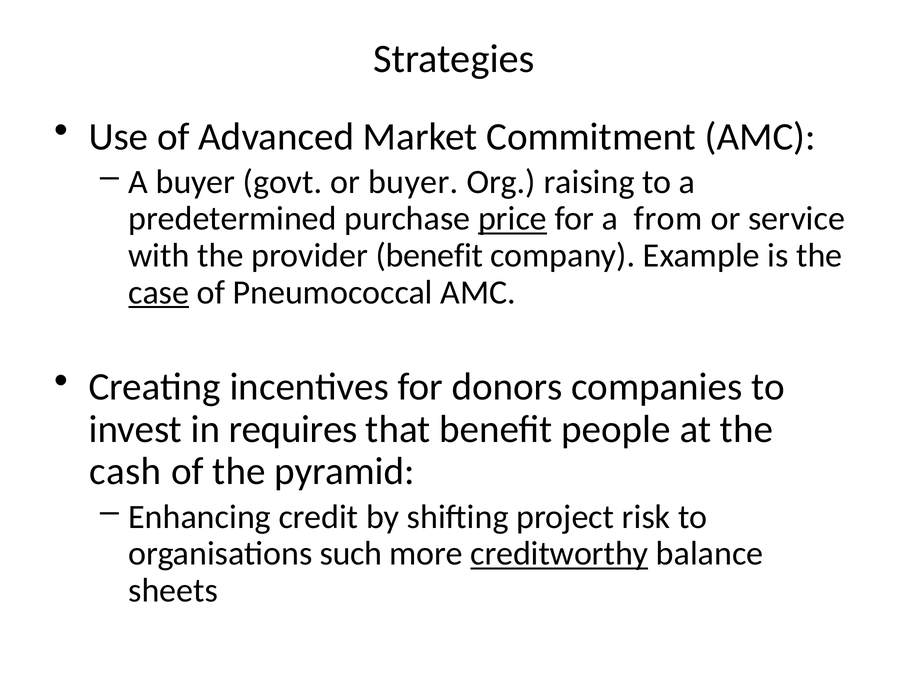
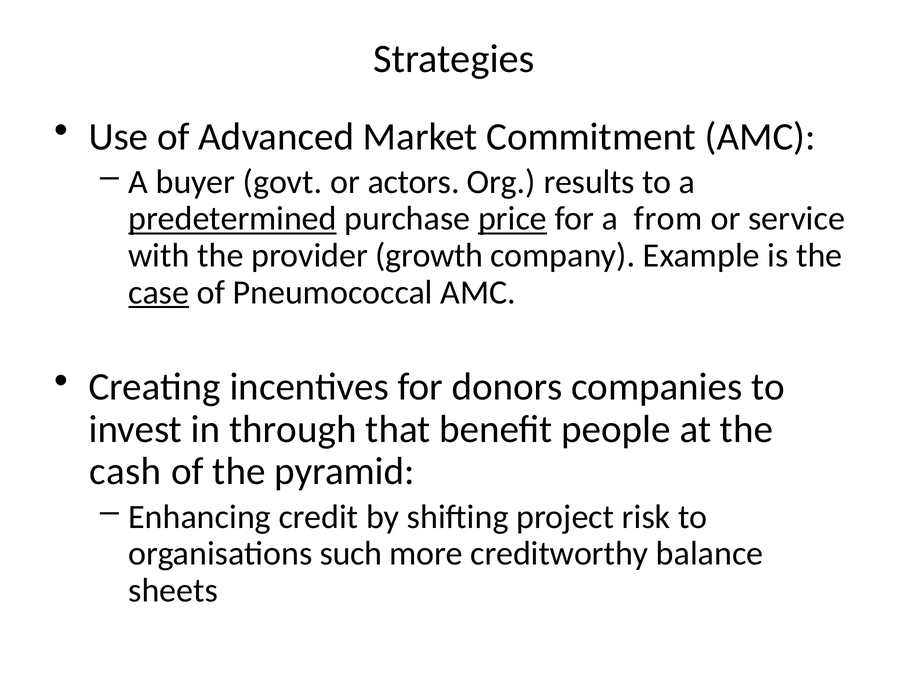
or buyer: buyer -> actors
raising: raising -> results
predetermined underline: none -> present
provider benefit: benefit -> growth
requires: requires -> through
creditworthy underline: present -> none
